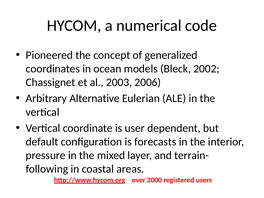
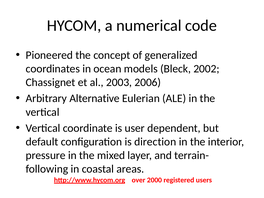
forecasts: forecasts -> direction
